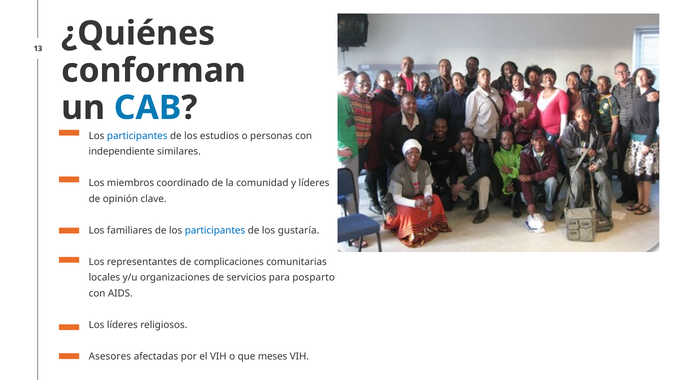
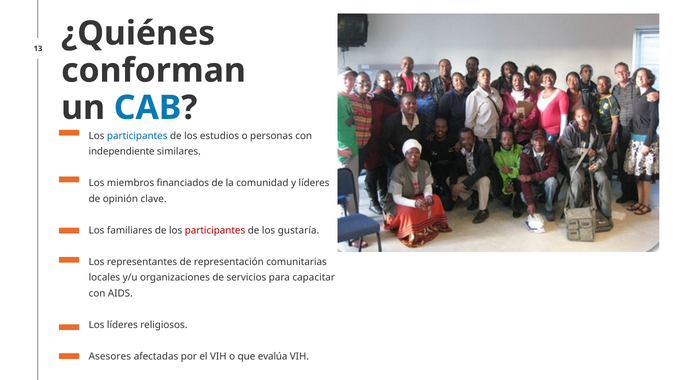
coordinado: coordinado -> financiados
participantes at (215, 230) colour: blue -> red
complicaciones: complicaciones -> representación
posparto: posparto -> capacitar
meses: meses -> evalúa
